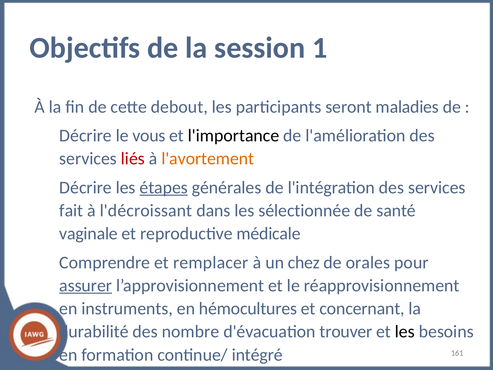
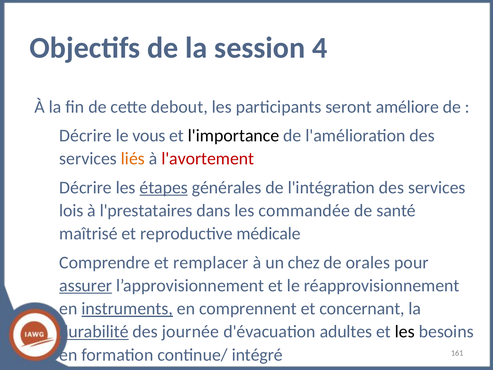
1: 1 -> 4
maladies: maladies -> améliore
liés colour: red -> orange
l'avortement colour: orange -> red
fait: fait -> lois
l'décroissant: l'décroissant -> l'prestataires
sélectionnée: sélectionnée -> commandée
vaginale: vaginale -> maîtrisé
instruments underline: none -> present
hémocultures: hémocultures -> comprennent
durabilité underline: none -> present
nombre: nombre -> journée
trouver: trouver -> adultes
